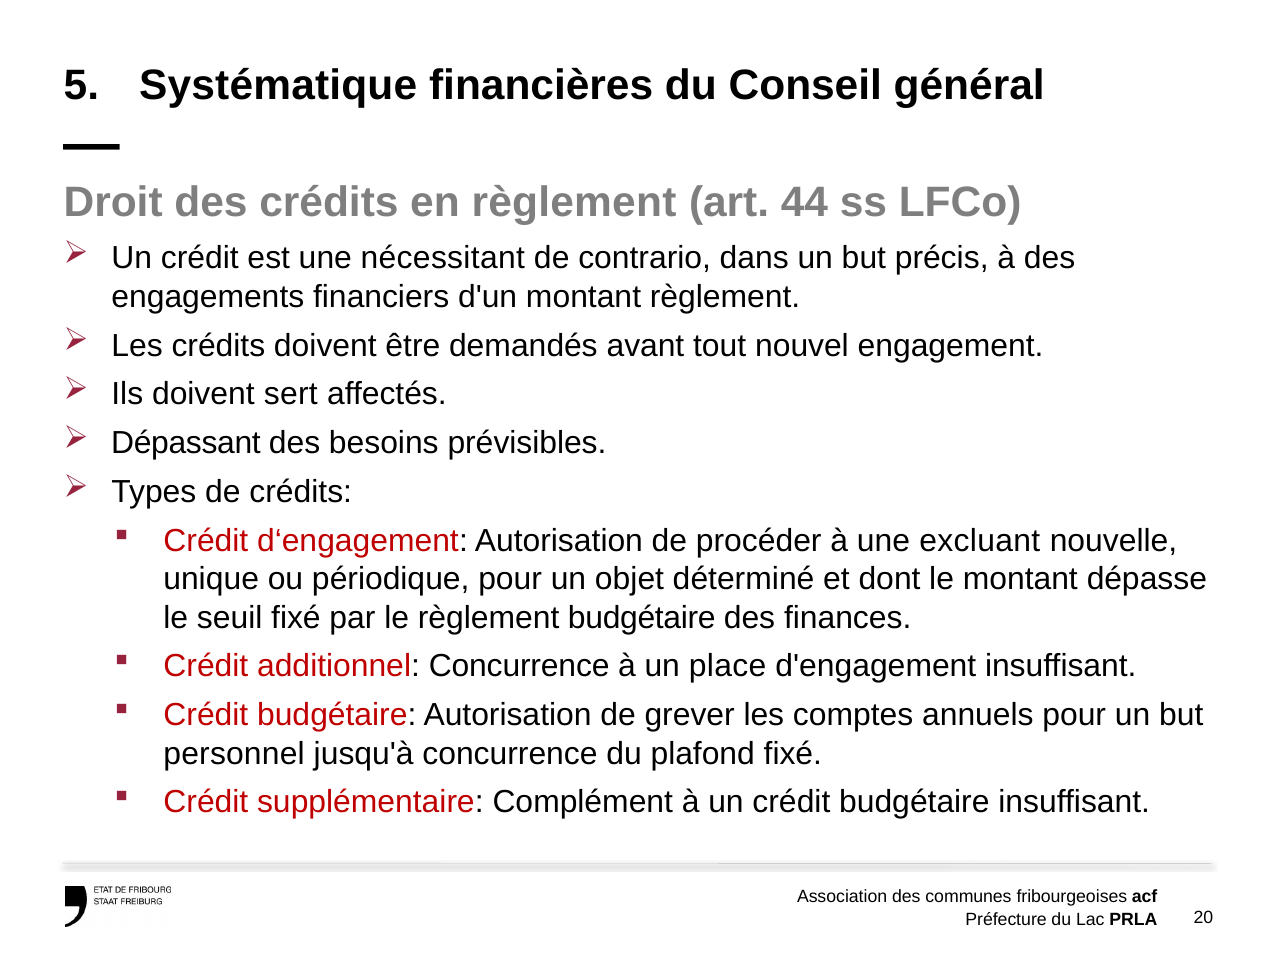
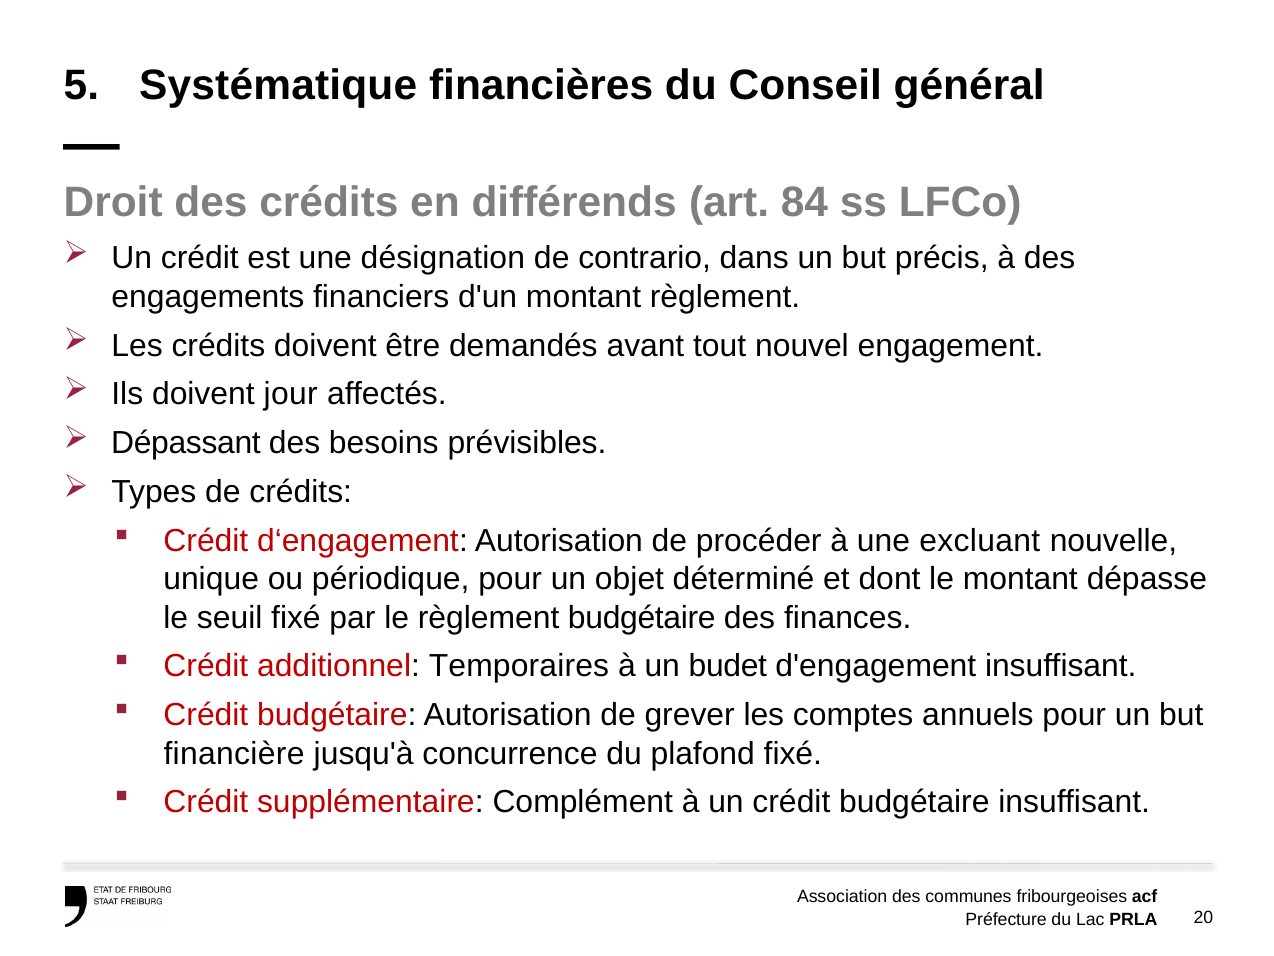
en règlement: règlement -> différends
44: 44 -> 84
nécessitant: nécessitant -> désignation
sert: sert -> jour
additionnel Concurrence: Concurrence -> Temporaires
place: place -> budet
personnel: personnel -> financière
